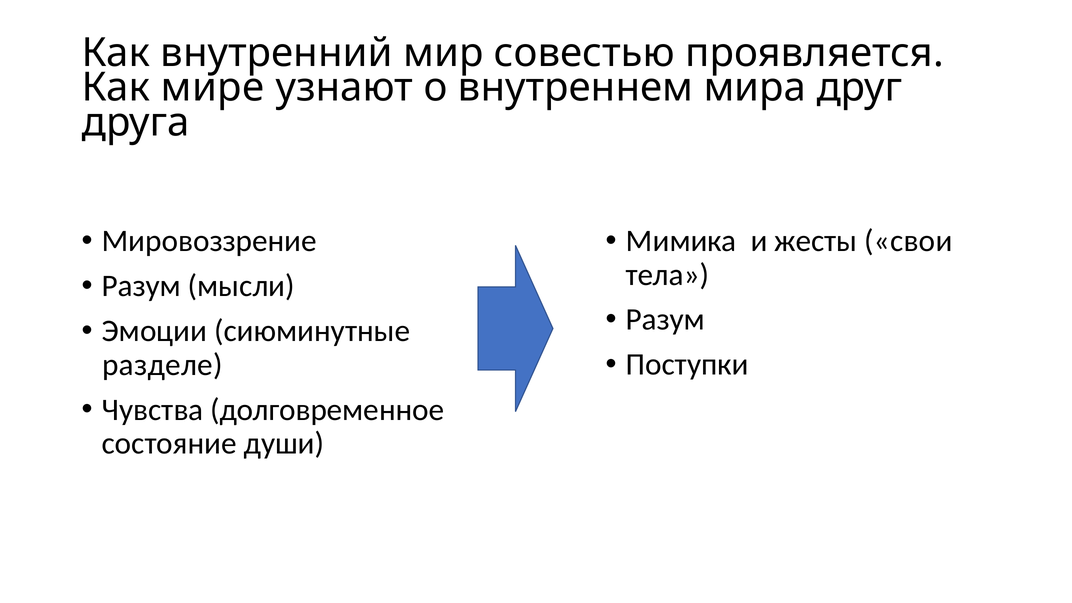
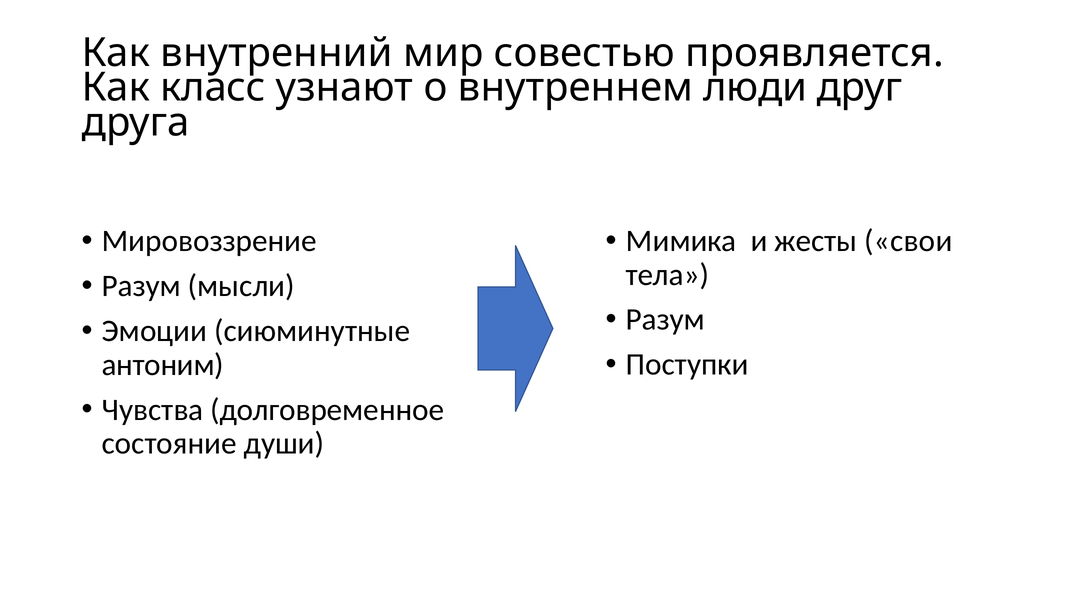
мире: мире -> класс
мира: мира -> люди
разделе: разделе -> антоним
